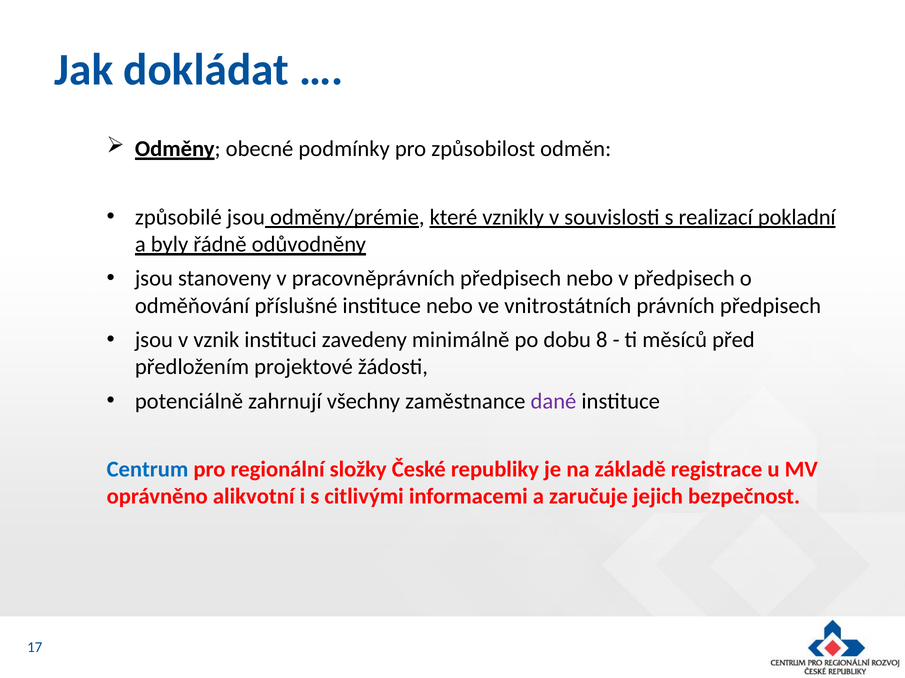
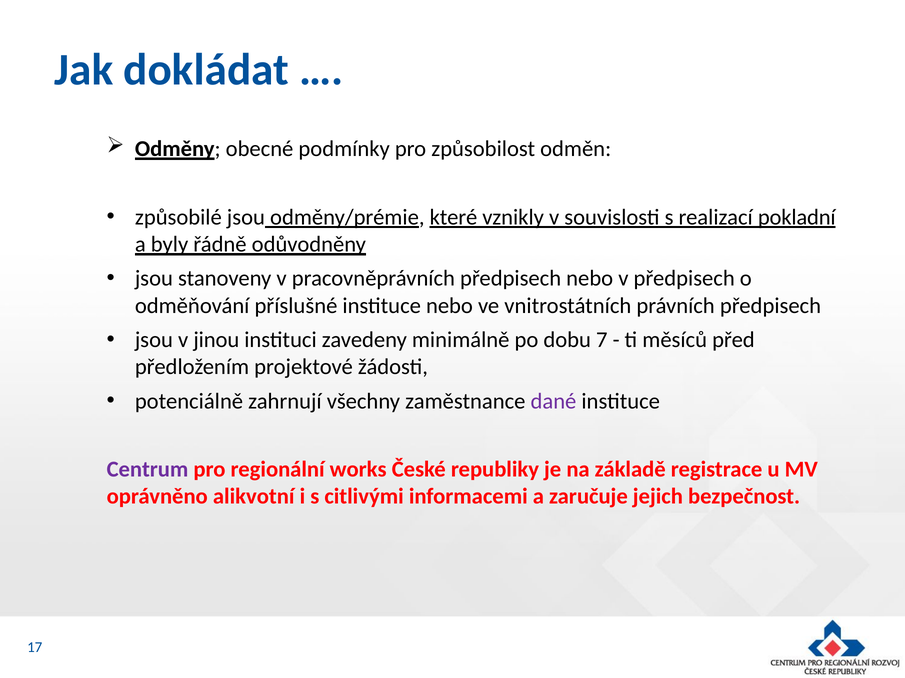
vznik: vznik -> jinou
8: 8 -> 7
Centrum colour: blue -> purple
složky: složky -> works
